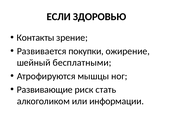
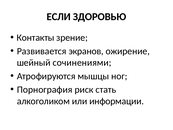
покупки: покупки -> экранов
бесплатными: бесплатными -> сочинениями
Развивающие: Развивающие -> Порнография
